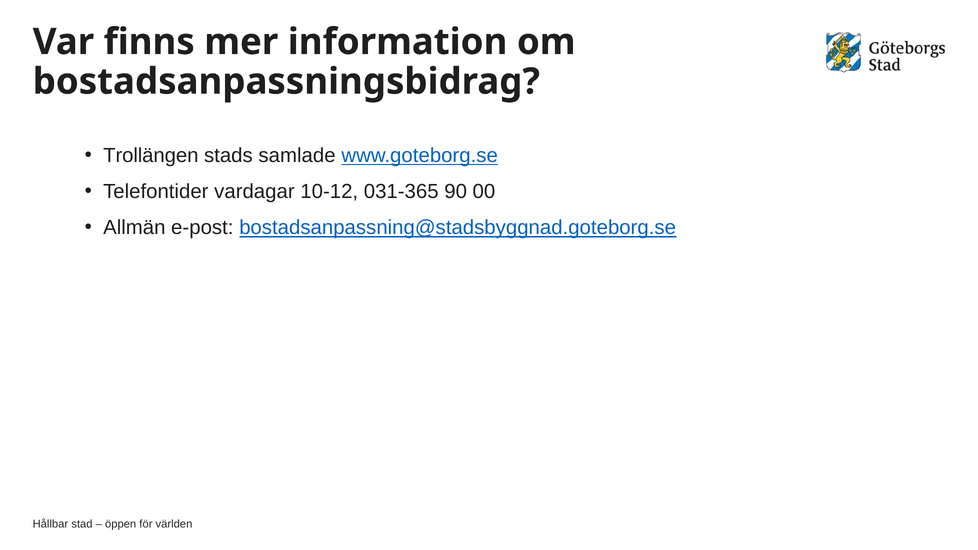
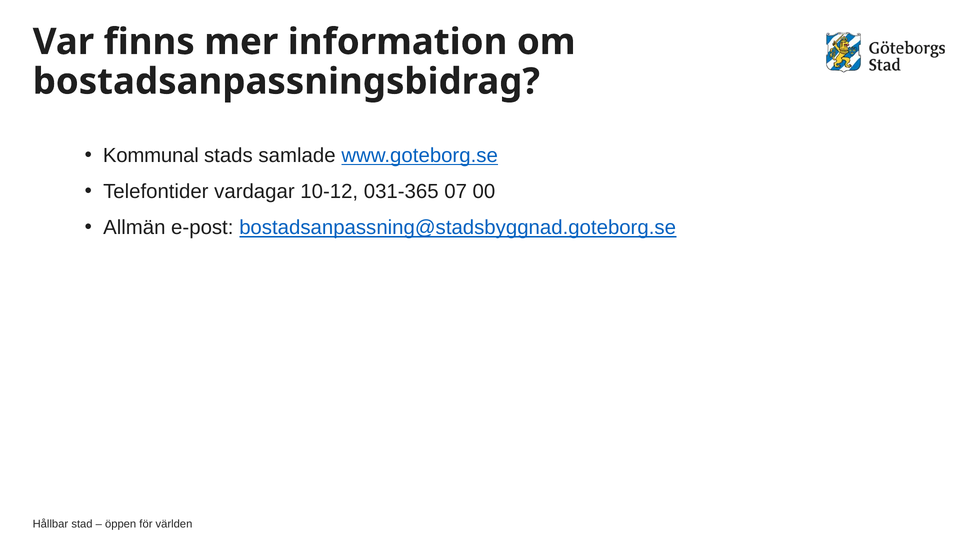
Trollängen: Trollängen -> Kommunal
90: 90 -> 07
